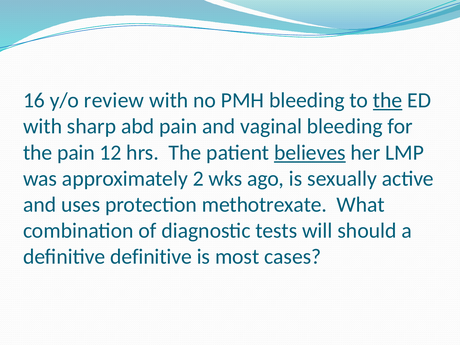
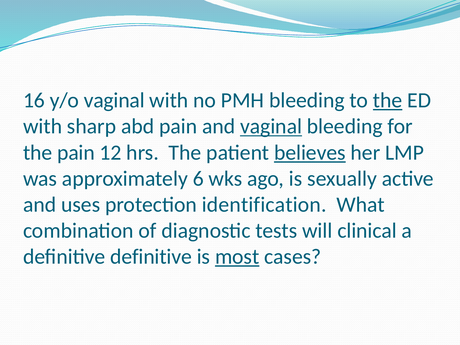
y/o review: review -> vaginal
vaginal at (271, 126) underline: none -> present
2: 2 -> 6
methotrexate: methotrexate -> identification
should: should -> clinical
most underline: none -> present
